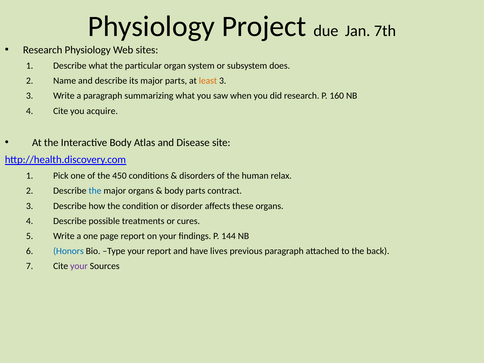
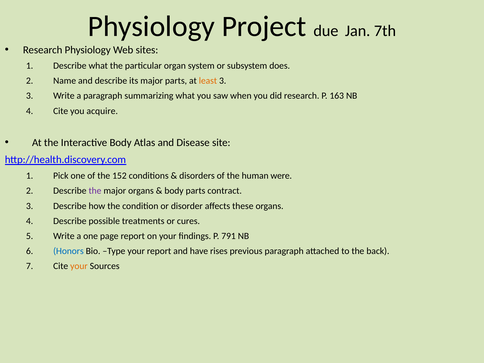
160: 160 -> 163
450: 450 -> 152
relax: relax -> were
the at (95, 191) colour: blue -> purple
144: 144 -> 791
lives: lives -> rises
your at (79, 266) colour: purple -> orange
